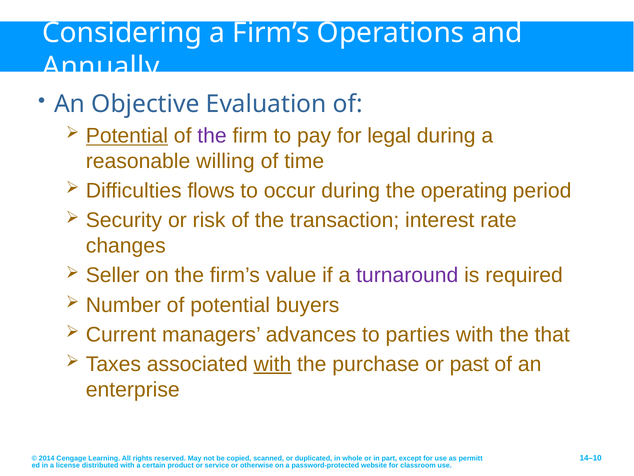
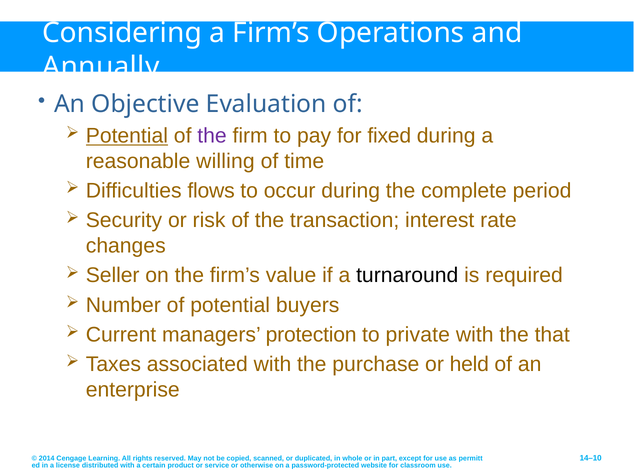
legal: legal -> fixed
operating: operating -> complete
turnaround colour: purple -> black
advances: advances -> protection
parties: parties -> private
with at (272, 364) underline: present -> none
past: past -> held
